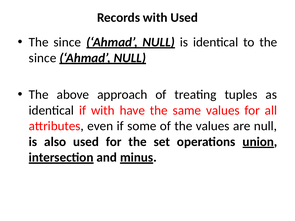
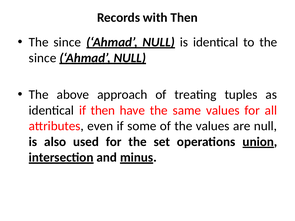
with Used: Used -> Then
if with: with -> then
